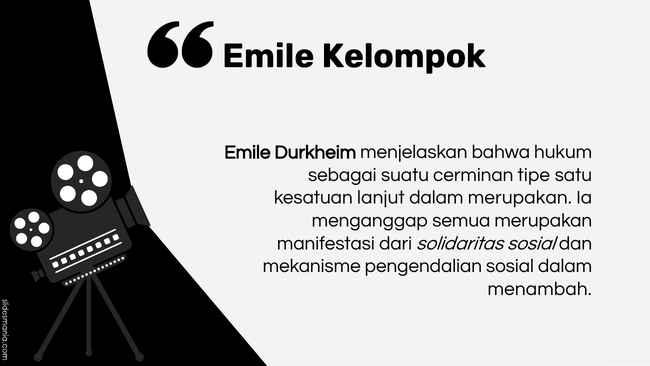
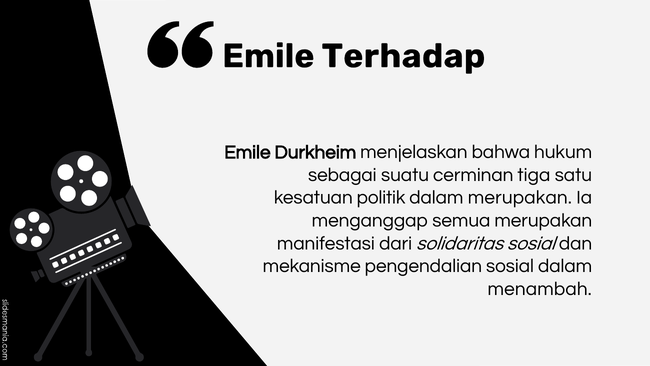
Kelompok: Kelompok -> Terhadap
tipe: tipe -> tiga
lanjut: lanjut -> politik
